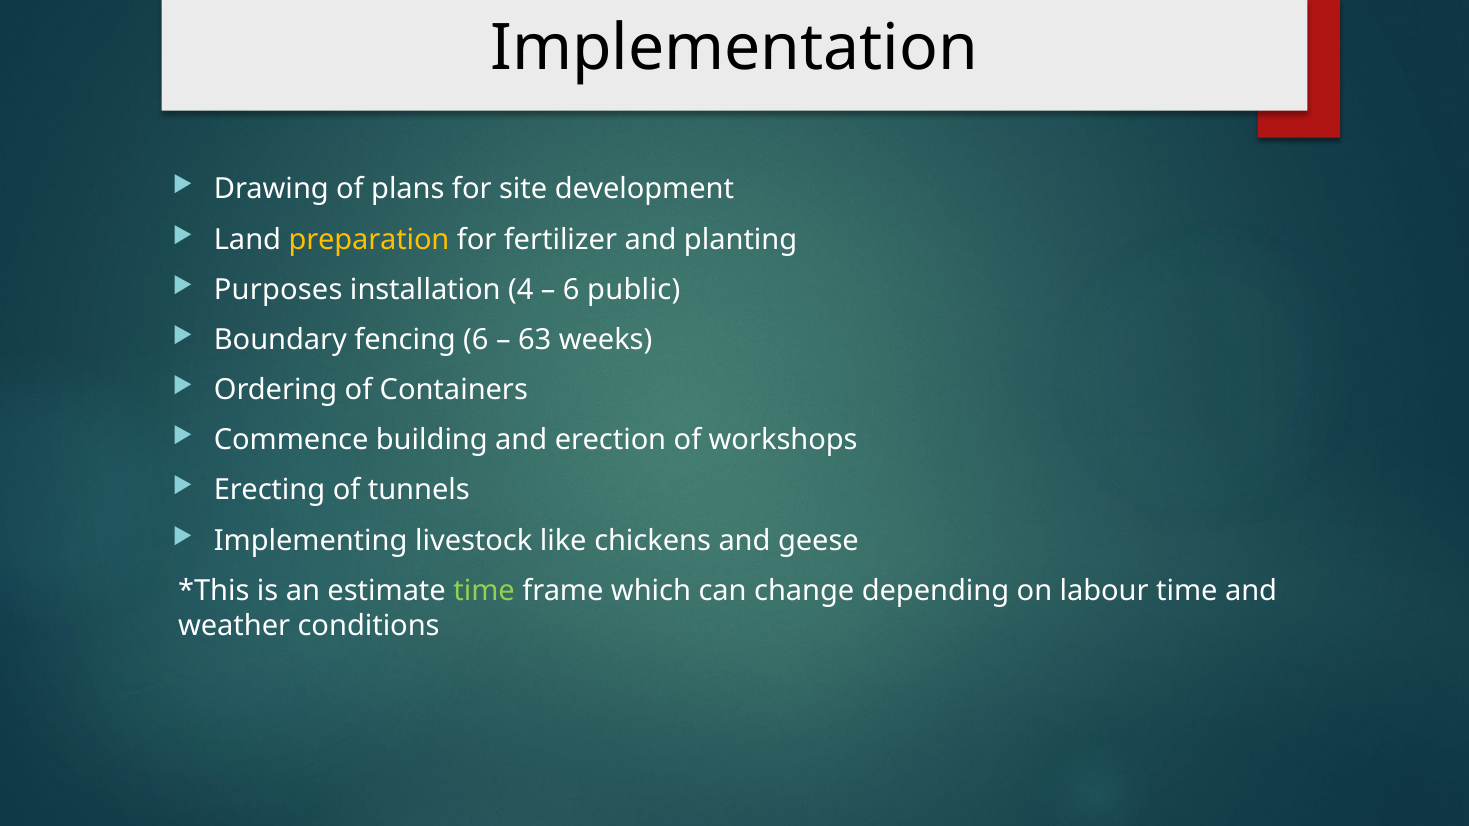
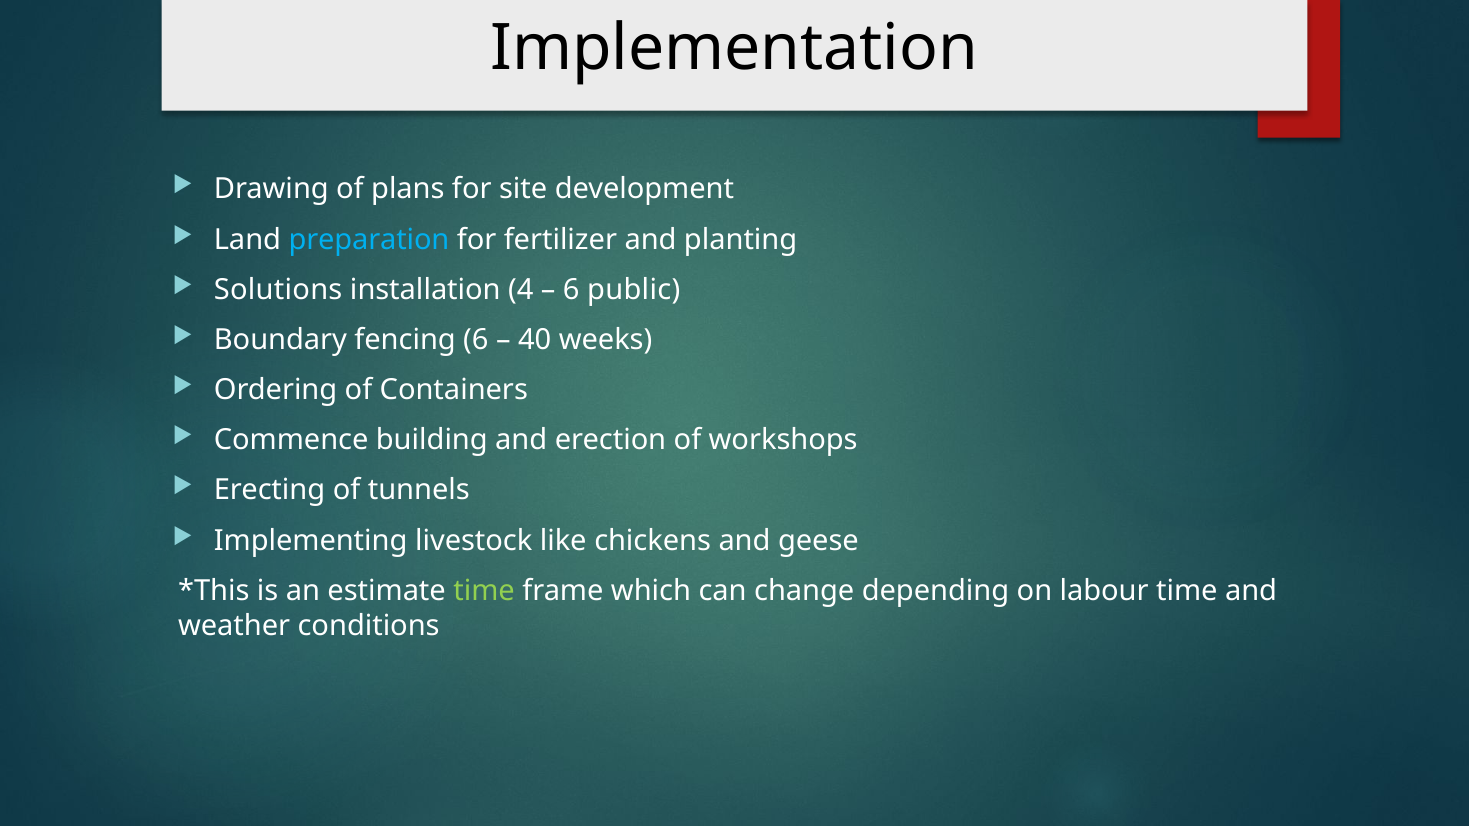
preparation colour: yellow -> light blue
Purposes: Purposes -> Solutions
63: 63 -> 40
